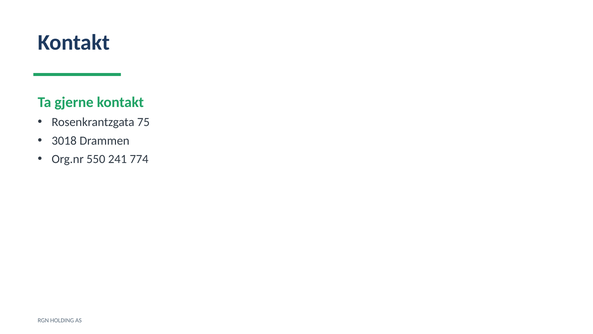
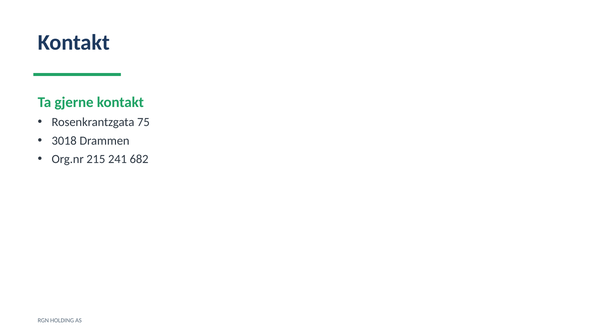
550: 550 -> 215
774: 774 -> 682
